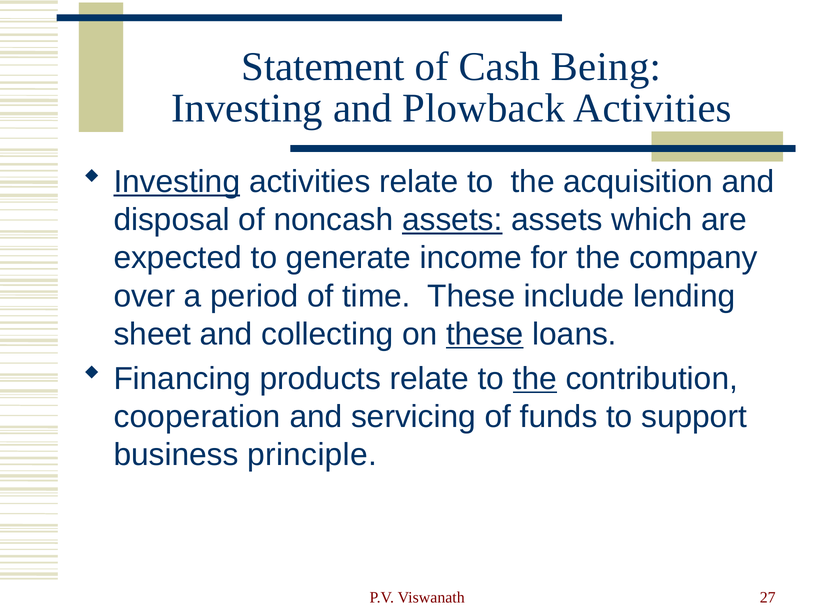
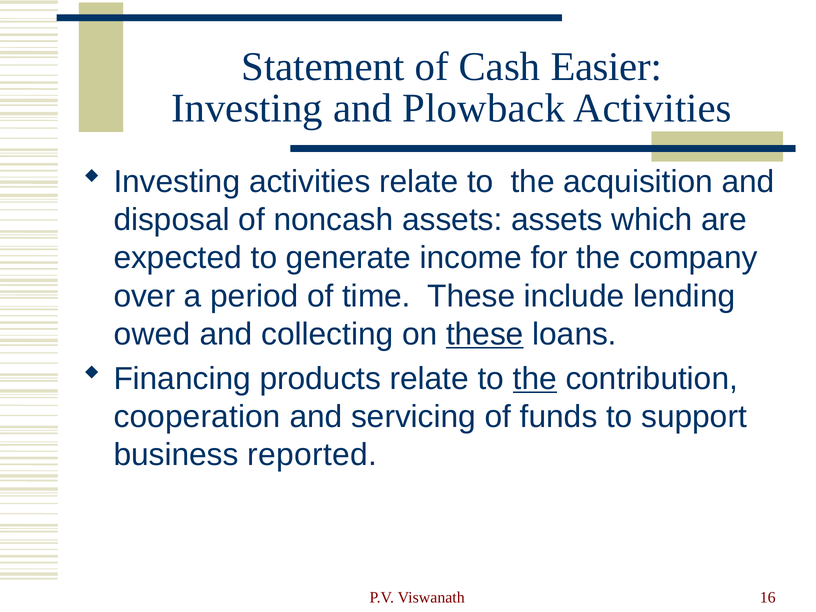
Being: Being -> Easier
Investing at (177, 182) underline: present -> none
assets at (452, 220) underline: present -> none
sheet: sheet -> owed
principle: principle -> reported
27: 27 -> 16
